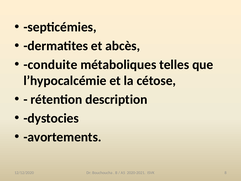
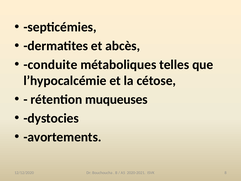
description: description -> muqueuses
